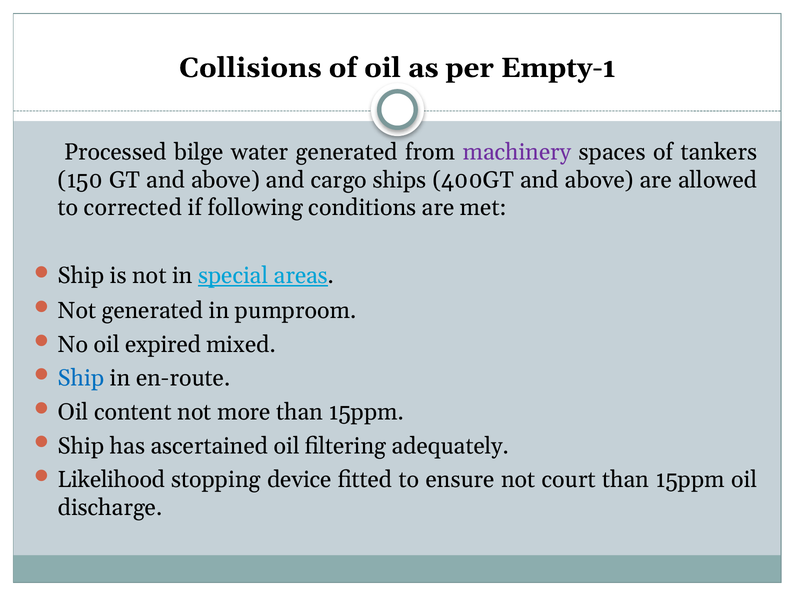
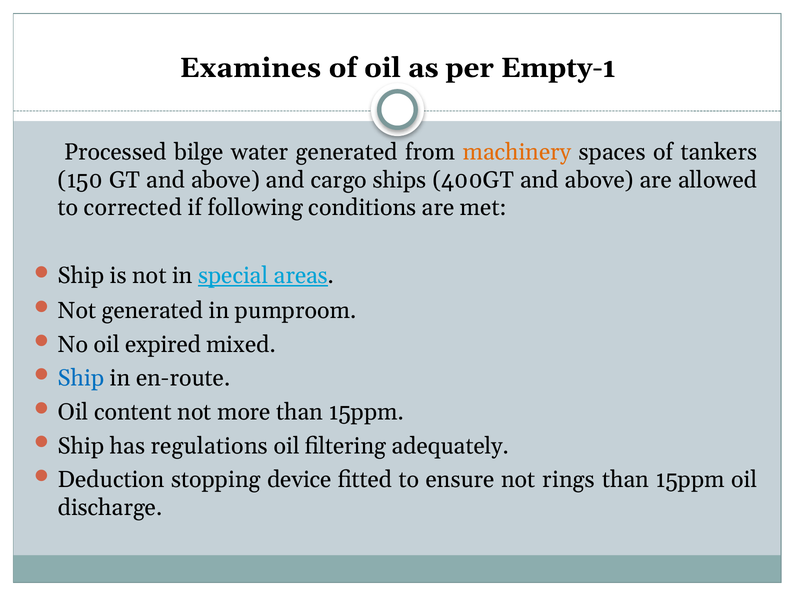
Collisions: Collisions -> Examines
machinery colour: purple -> orange
ascertained: ascertained -> regulations
Likelihood: Likelihood -> Deduction
court: court -> rings
